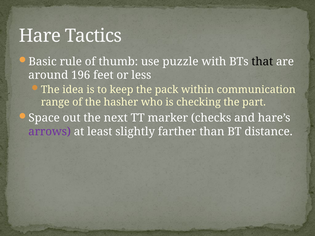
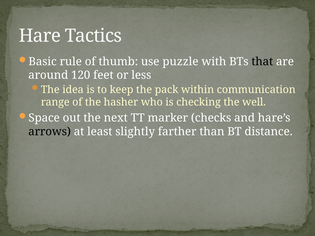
196: 196 -> 120
part: part -> well
arrows colour: purple -> black
